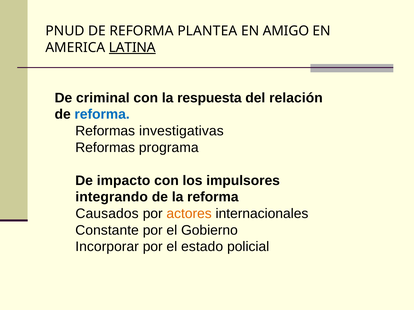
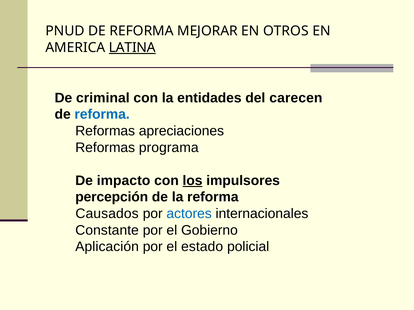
PLANTEA: PLANTEA -> MEJORAR
AMIGO: AMIGO -> OTROS
respuesta: respuesta -> entidades
relación: relación -> carecen
investigativas: investigativas -> apreciaciones
los underline: none -> present
integrando: integrando -> percepción
actores colour: orange -> blue
Incorporar: Incorporar -> Aplicación
